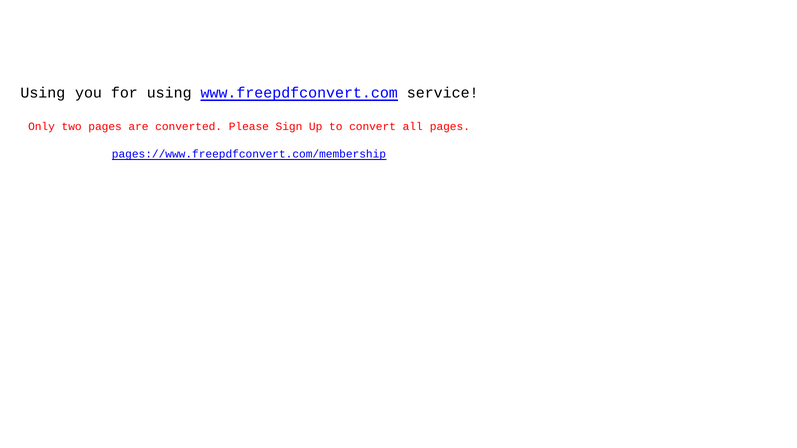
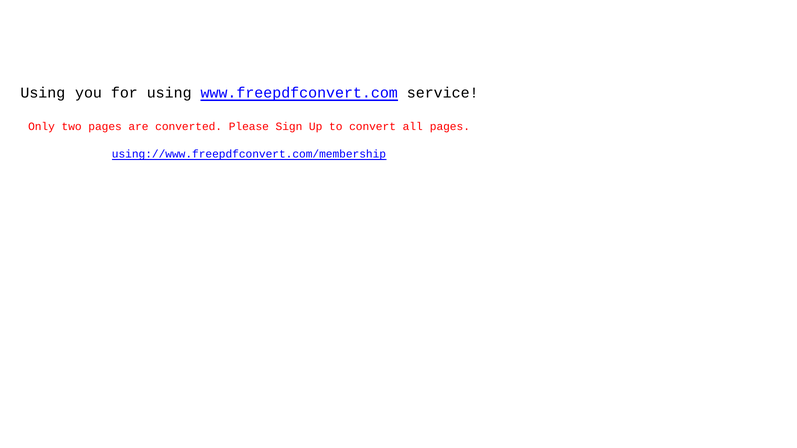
pages://www.freepdfconvert.com/membership: pages://www.freepdfconvert.com/membership -> using://www.freepdfconvert.com/membership
